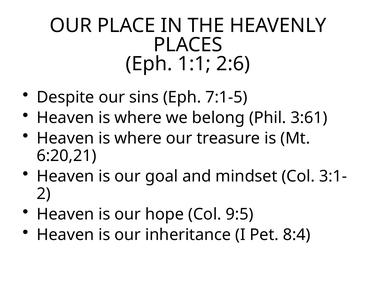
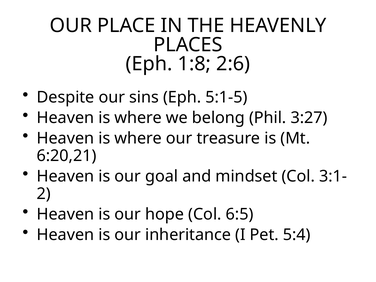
1:1: 1:1 -> 1:8
7:1-5: 7:1-5 -> 5:1-5
3:61: 3:61 -> 3:27
9:5: 9:5 -> 6:5
8:4: 8:4 -> 5:4
